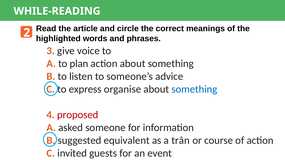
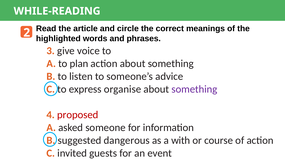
something at (194, 89) colour: blue -> purple
equivalent: equivalent -> dangerous
trân: trân -> with
